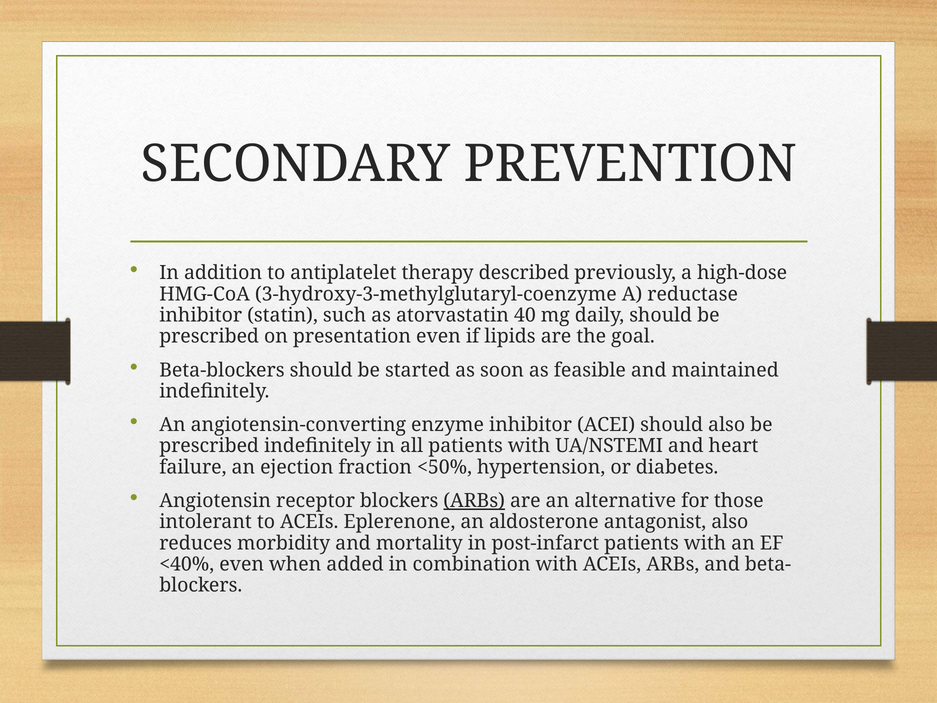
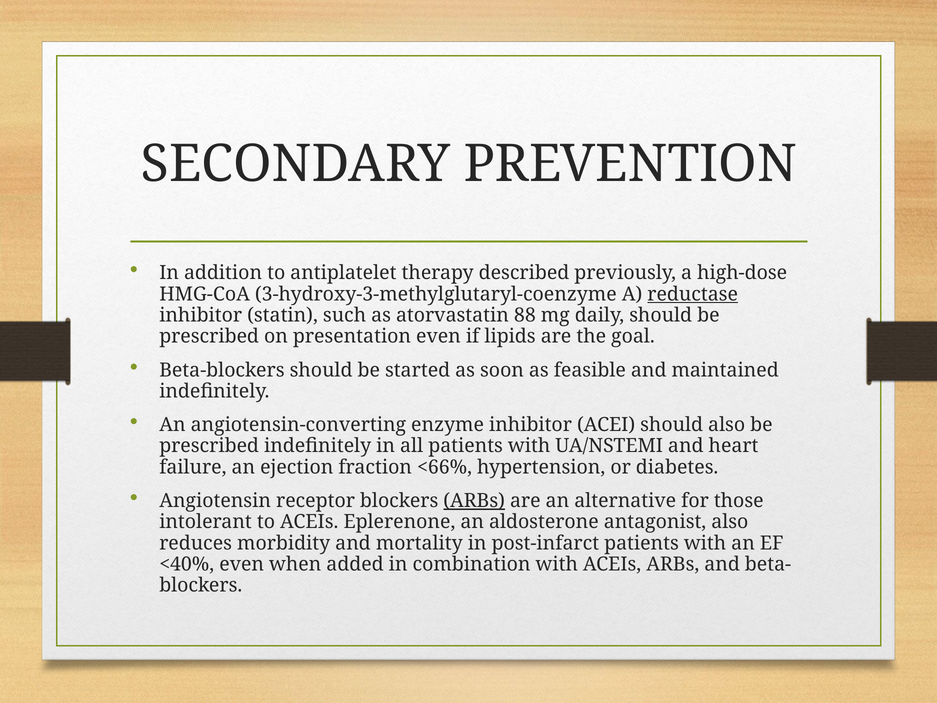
reductase underline: none -> present
40: 40 -> 88
<50%: <50% -> <66%
